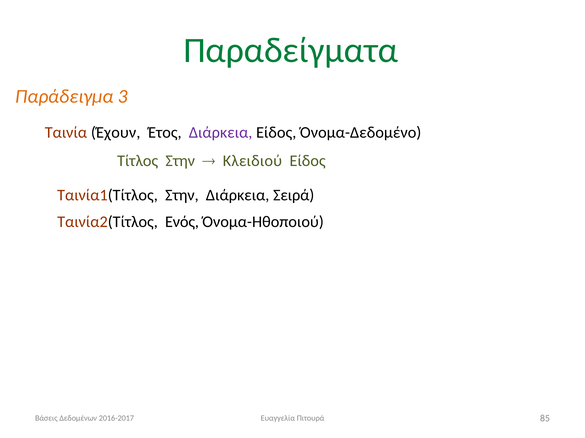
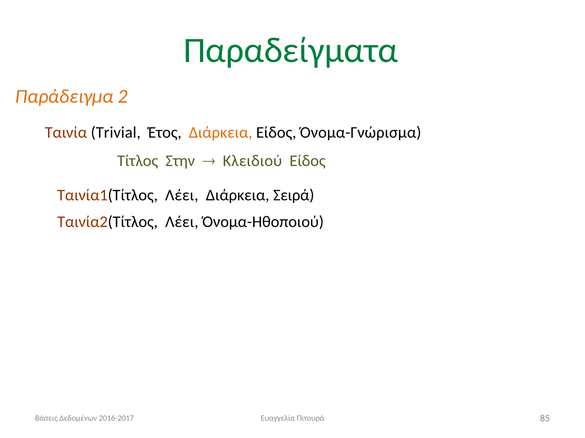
3: 3 -> 2
Έχουν: Έχουν -> Trivial
Διάρκεια at (221, 133) colour: purple -> orange
Όνομα-Δεδομένο: Όνομα-Δεδομένο -> Όνομα-Γνώρισμα
Ταινία1(Τίτλος Στην: Στην -> Λέει
Ταινία2(Τίτλος Ενός: Ενός -> Λέει
